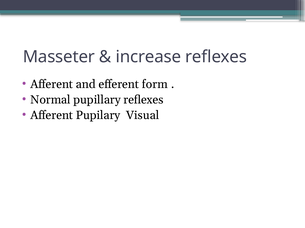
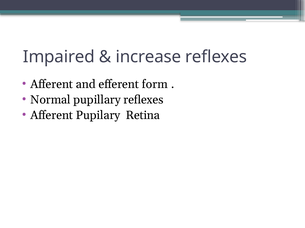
Masseter: Masseter -> Impaired
Visual: Visual -> Retina
